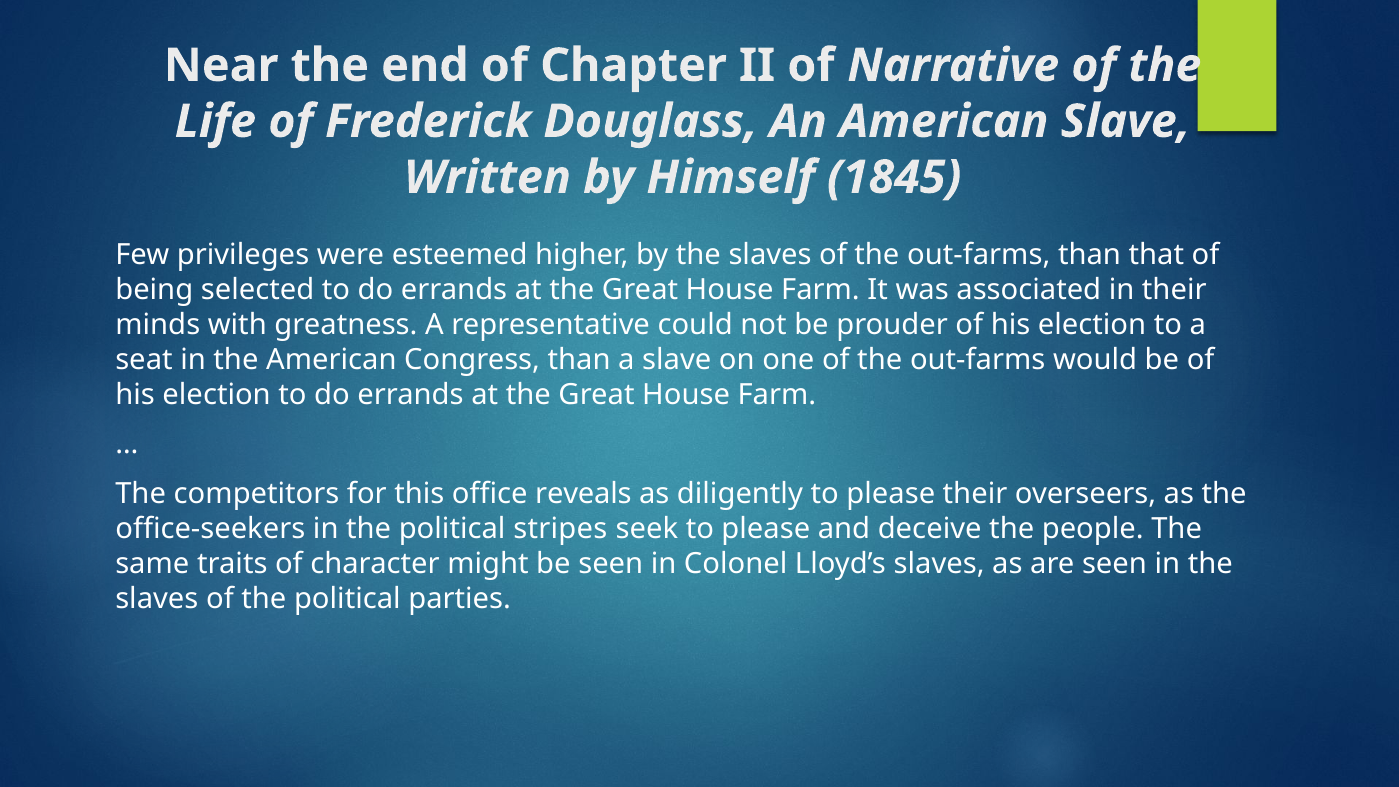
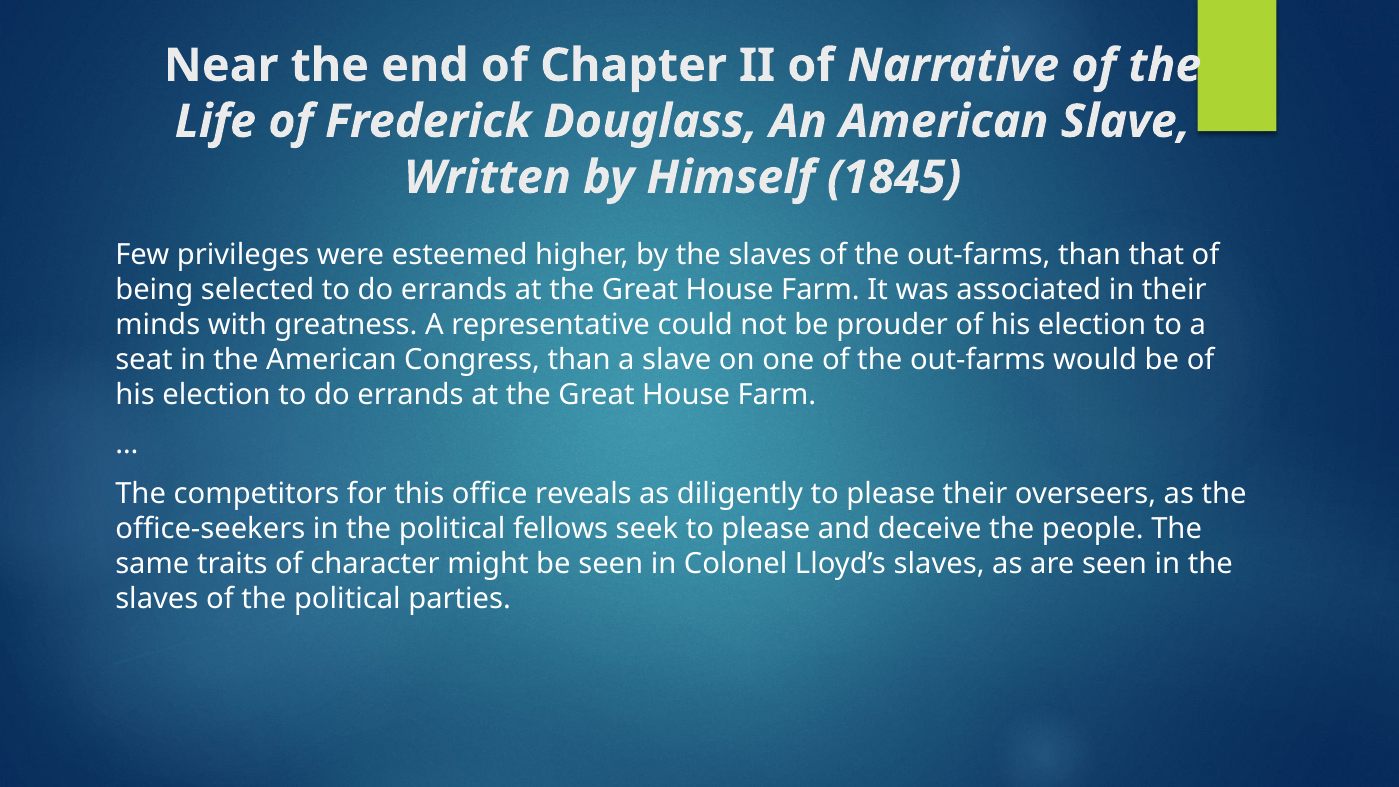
stripes: stripes -> fellows
